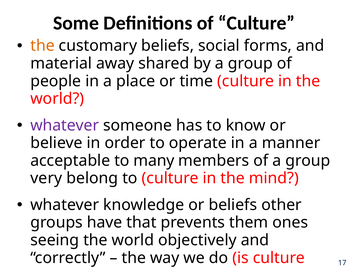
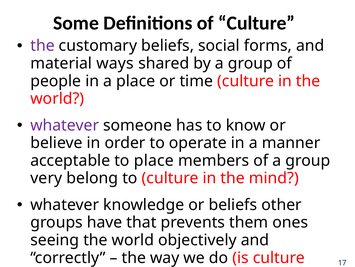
the at (42, 46) colour: orange -> purple
away: away -> ways
to many: many -> place
